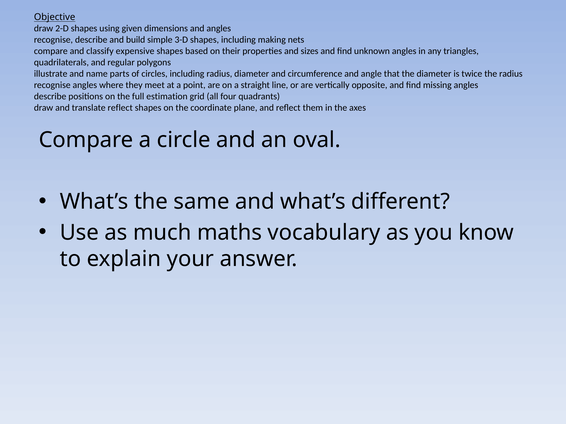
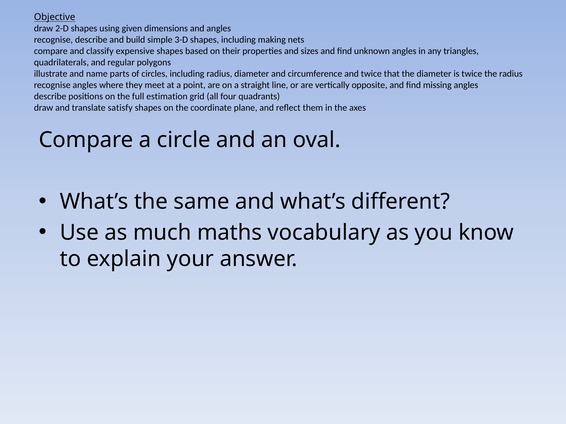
and angle: angle -> twice
translate reflect: reflect -> satisfy
